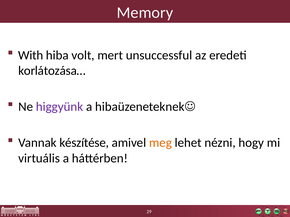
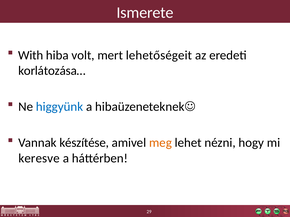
Memory: Memory -> Ismerete
unsuccessful: unsuccessful -> lehetőségeit
higgyünk colour: purple -> blue
virtuális: virtuális -> keresve
